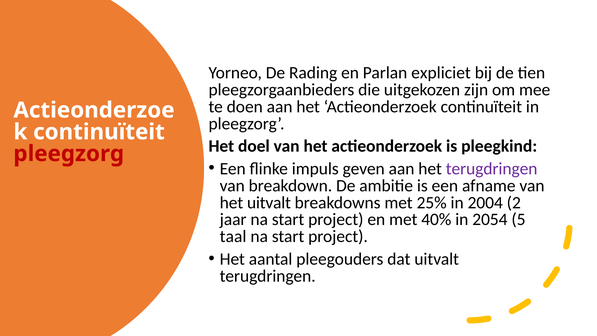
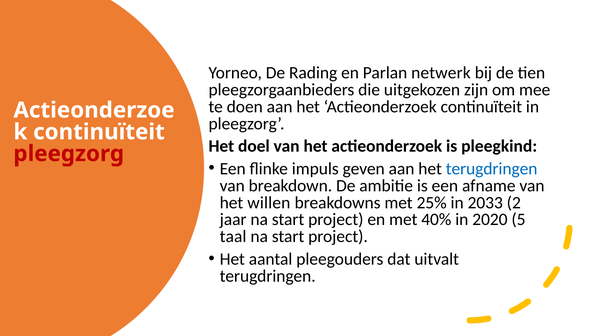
expliciet: expliciet -> netwerk
terugdringen at (492, 169) colour: purple -> blue
het uitvalt: uitvalt -> willen
2004: 2004 -> 2033
2054: 2054 -> 2020
